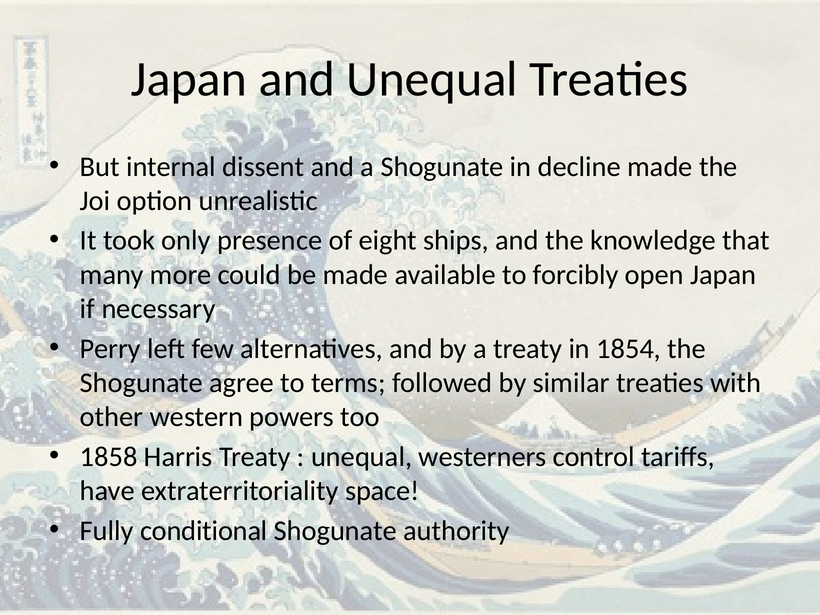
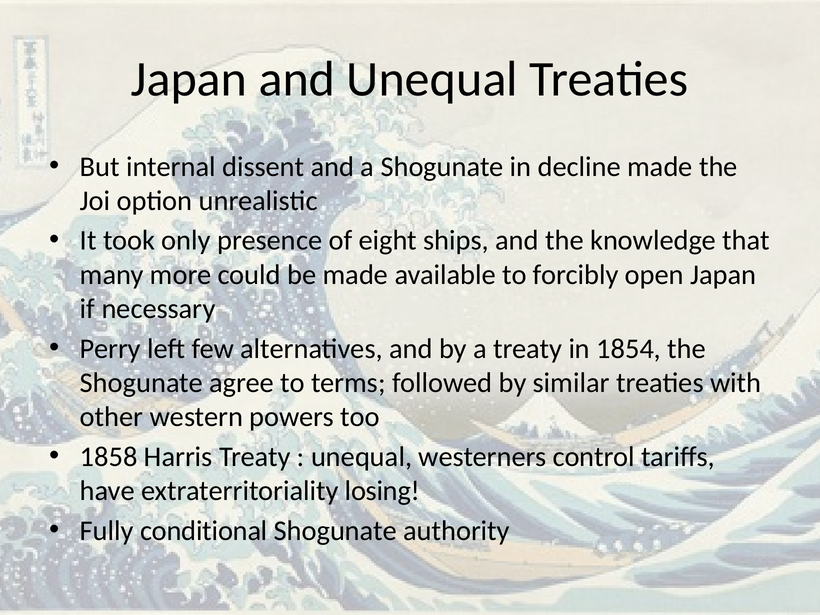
space: space -> losing
